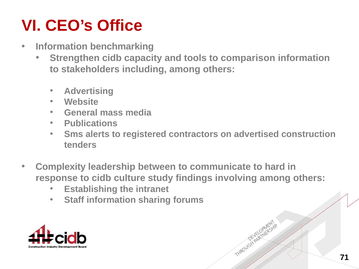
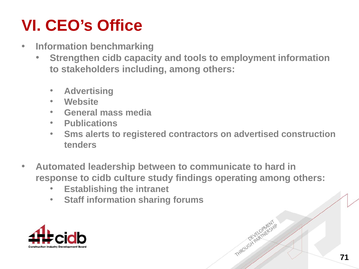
comparison: comparison -> employment
Complexity: Complexity -> Automated
involving: involving -> operating
